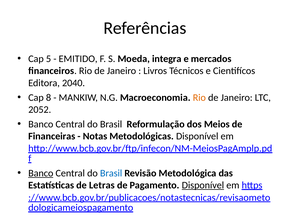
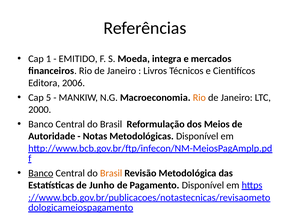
5: 5 -> 1
2040: 2040 -> 2006
8: 8 -> 5
2052: 2052 -> 2000
Financeiras: Financeiras -> Autoridade
Brasil at (111, 174) colour: blue -> orange
Letras: Letras -> Junho
Disponível at (203, 186) underline: present -> none
